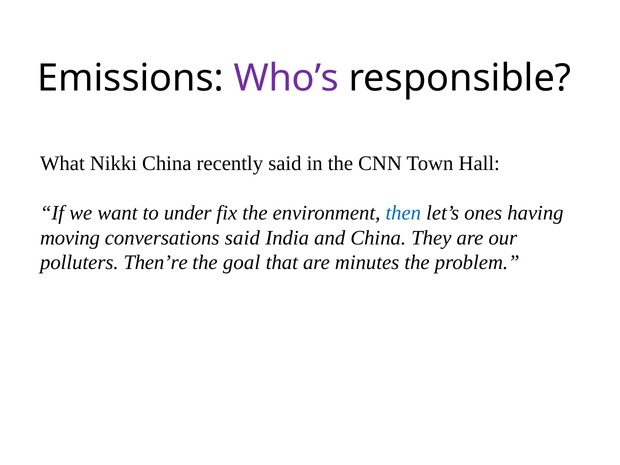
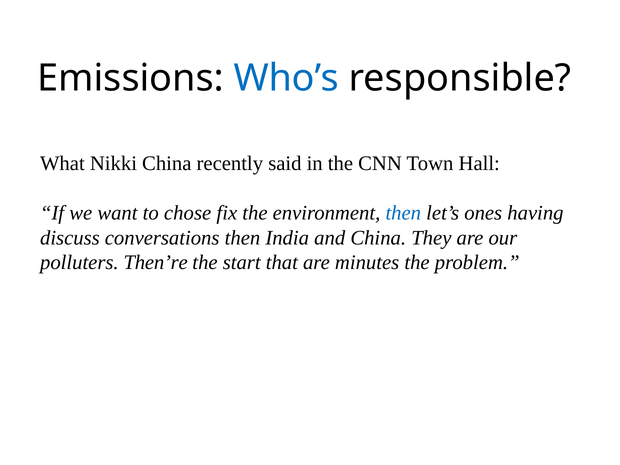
Who’s colour: purple -> blue
under: under -> chose
moving: moving -> discuss
conversations said: said -> then
goal: goal -> start
